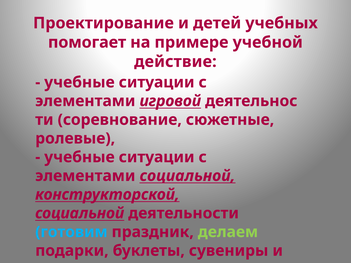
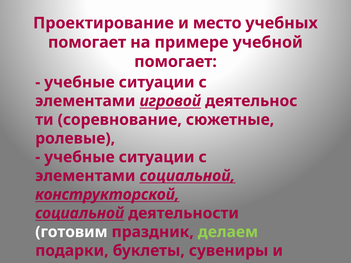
детей: детей -> место
действие at (175, 62): действие -> помогает
готовим colour: light blue -> white
